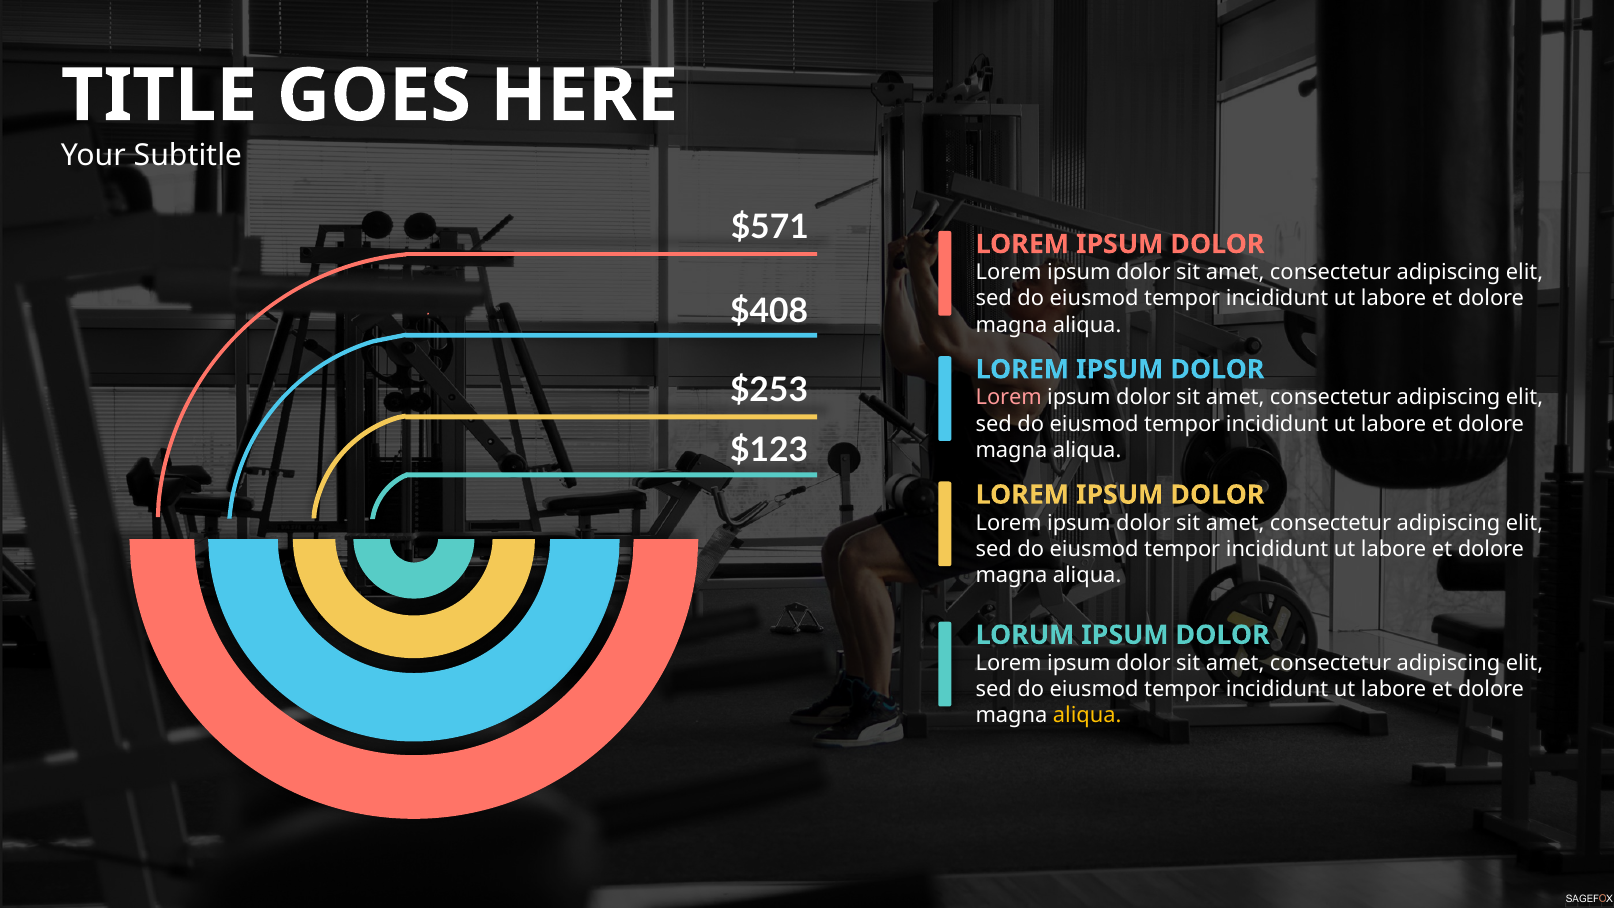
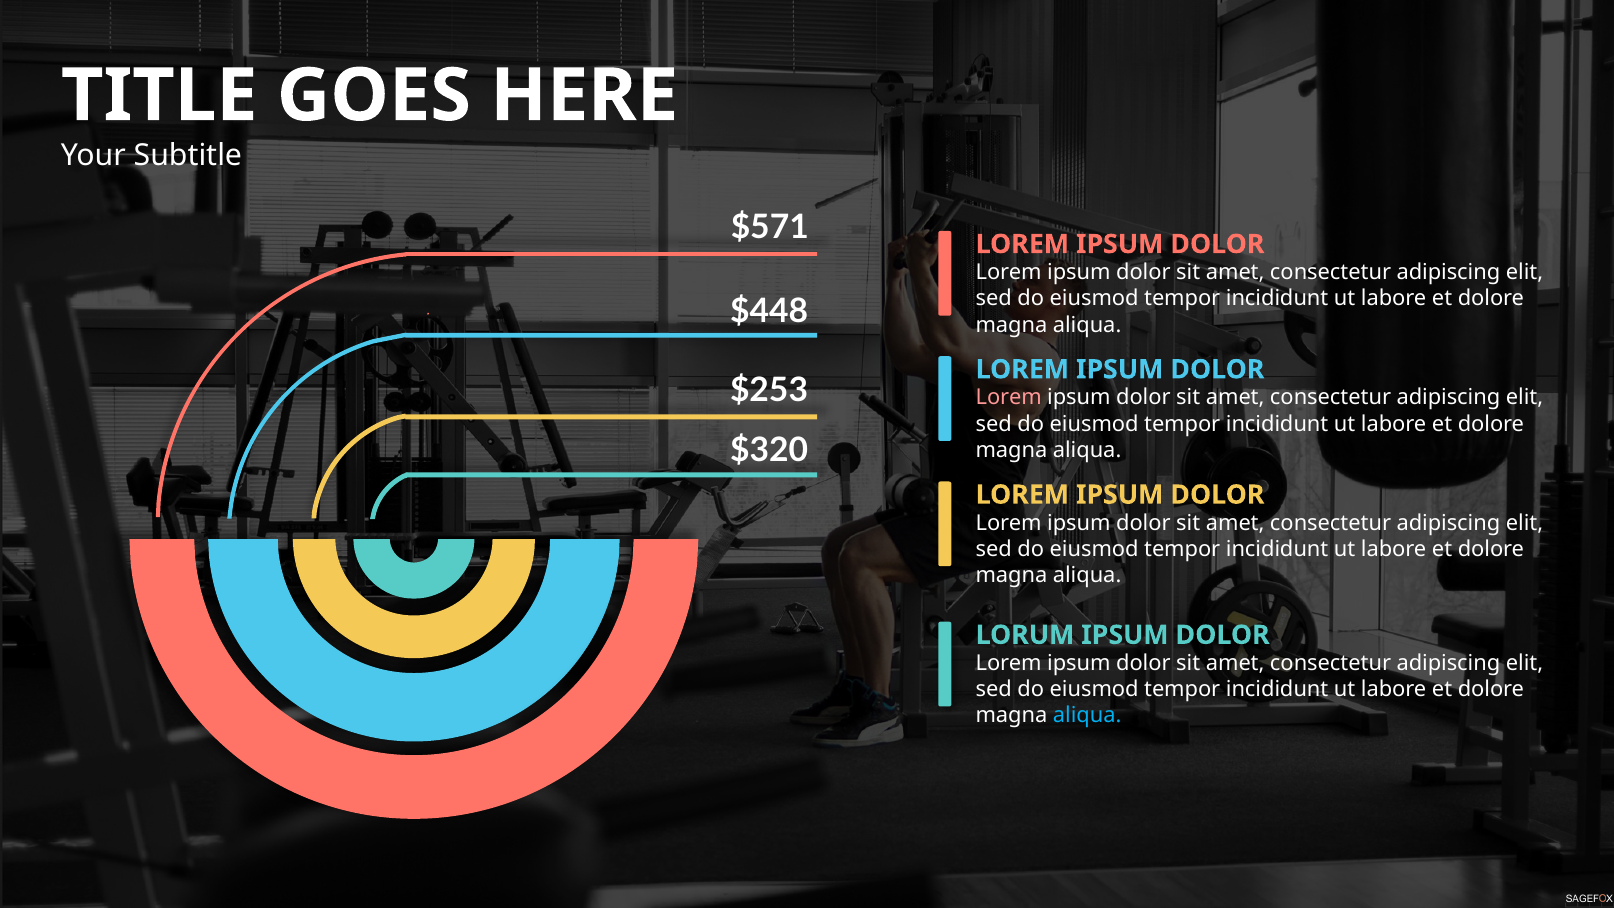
$408: $408 -> $448
$123: $123 -> $320
aliqua at (1087, 716) colour: yellow -> light blue
